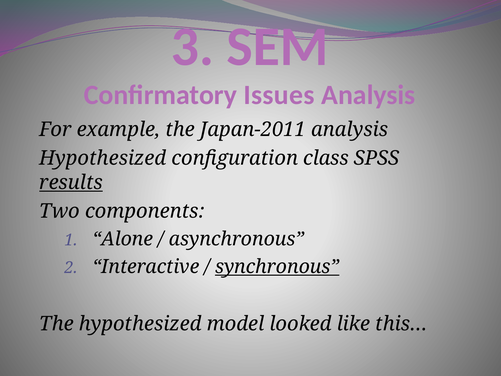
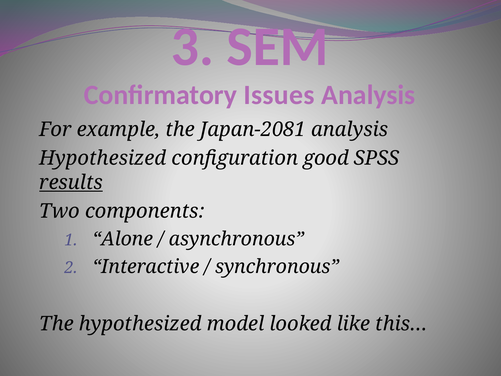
Japan-2011: Japan-2011 -> Japan-2081
class: class -> good
synchronous underline: present -> none
